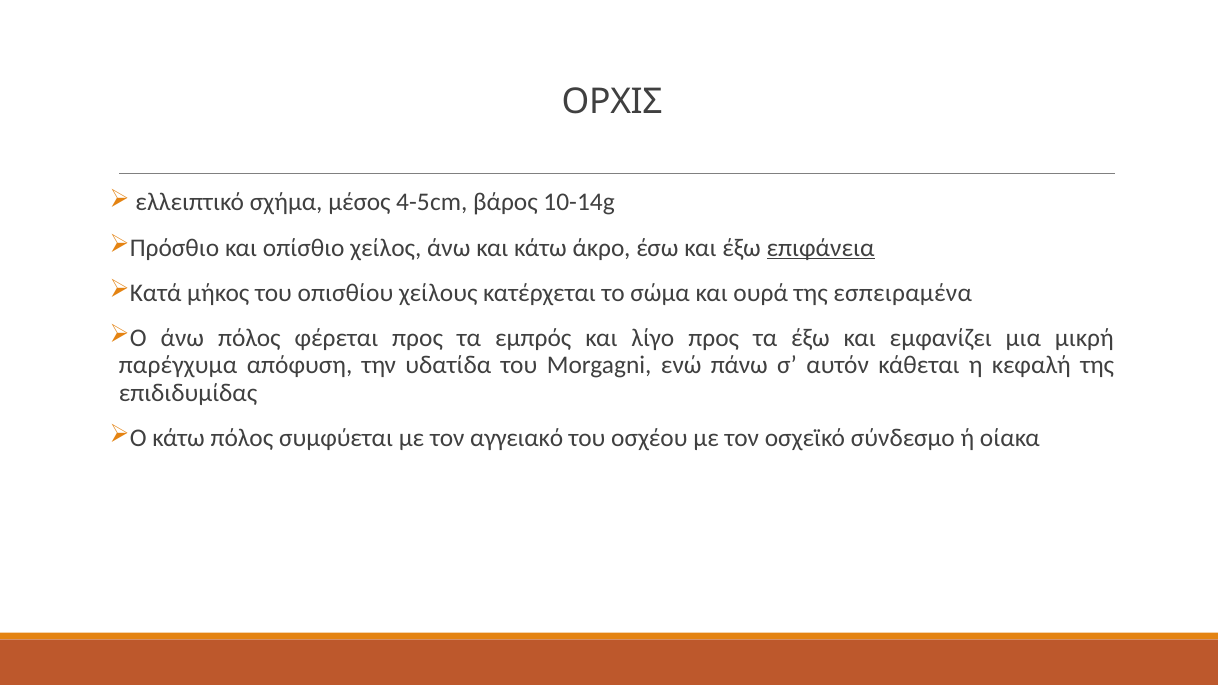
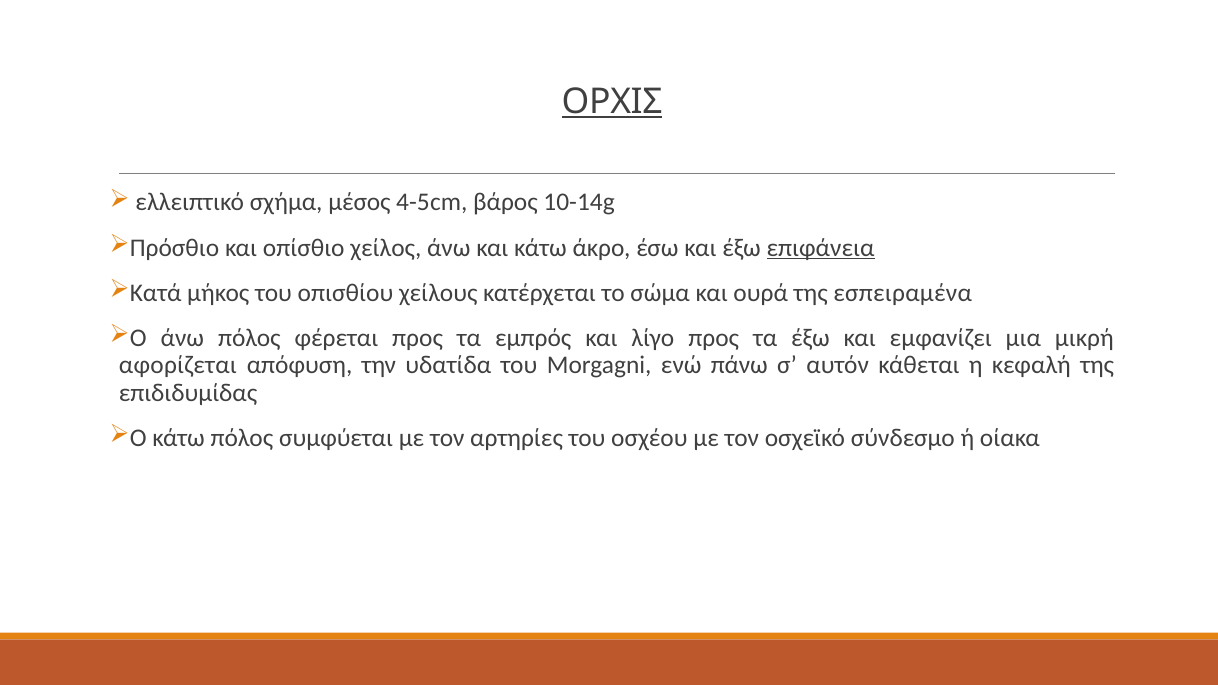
ΟΡΧΙΣ underline: none -> present
παρέγχυμα: παρέγχυμα -> αφορίζεται
αγγειακό: αγγειακό -> αρτηρίες
